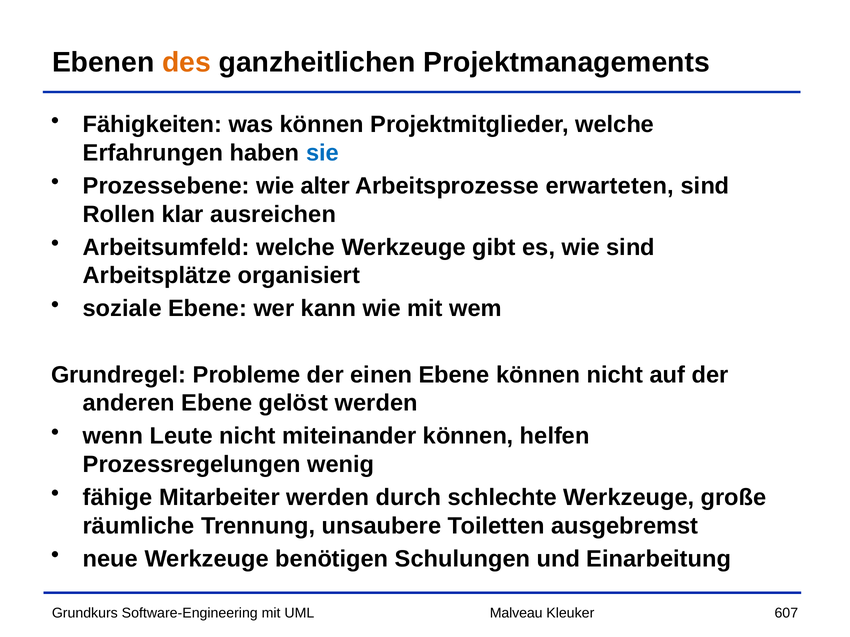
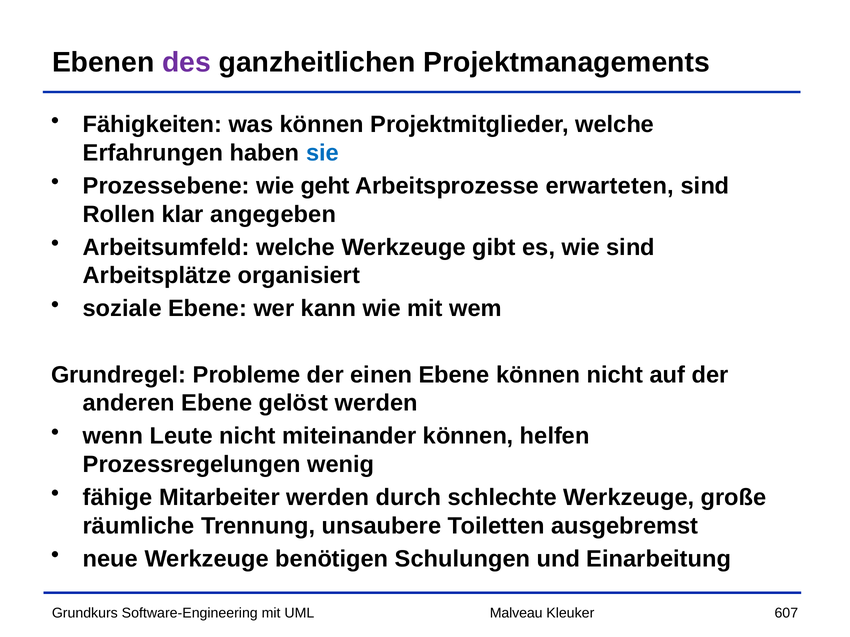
des colour: orange -> purple
alter: alter -> geht
ausreichen: ausreichen -> angegeben
